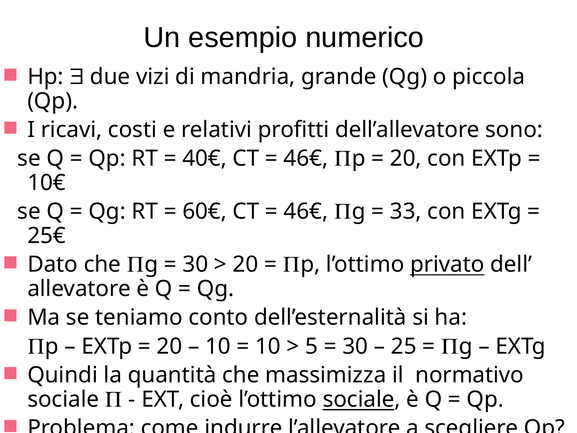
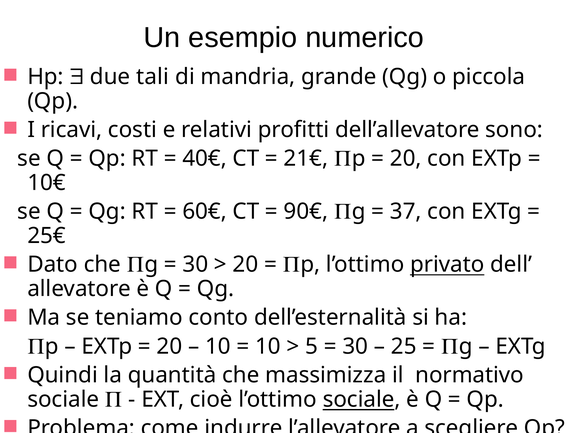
vizi: vizi -> tali
46€ at (306, 158): 46€ -> 21€
46€ at (306, 211): 46€ -> 90€
33: 33 -> 37
